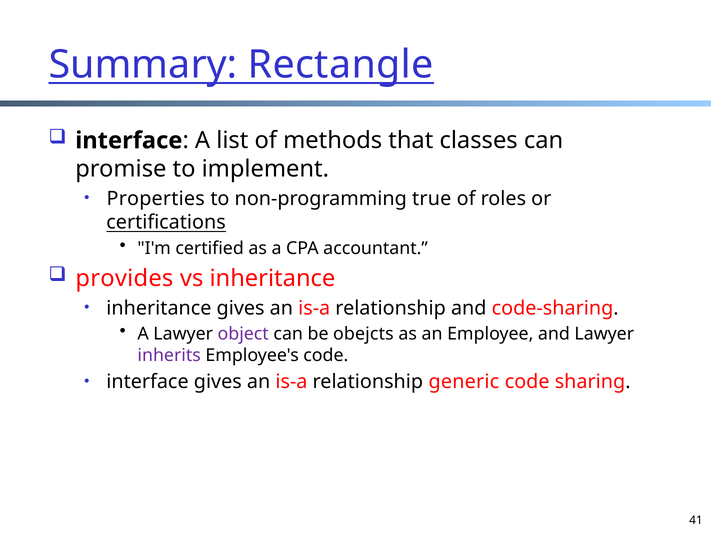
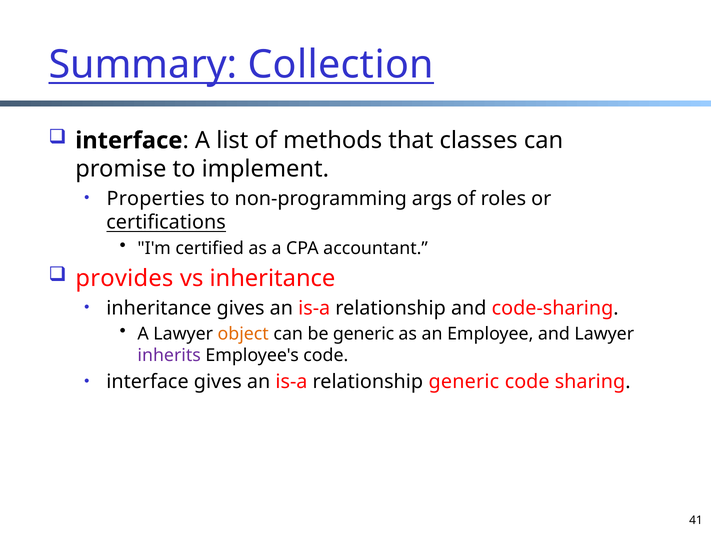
Rectangle: Rectangle -> Collection
true: true -> args
object colour: purple -> orange
be obejcts: obejcts -> generic
